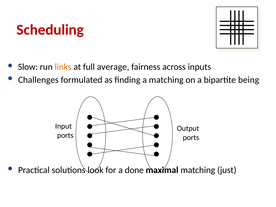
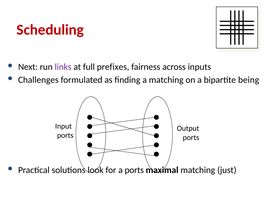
Slow: Slow -> Next
links colour: orange -> purple
average: average -> prefixes
a done: done -> ports
